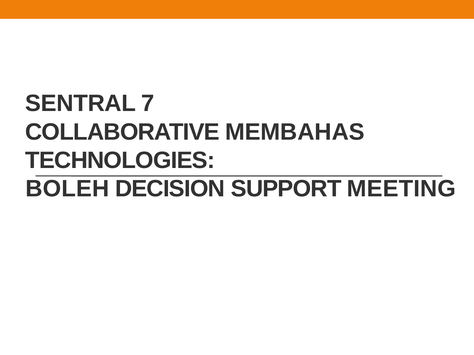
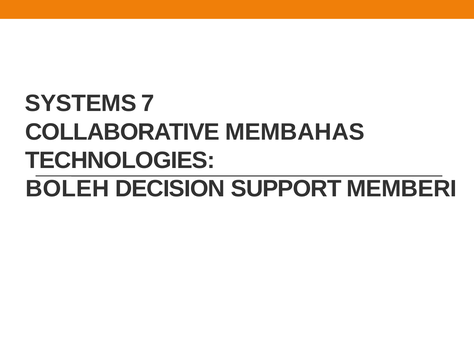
SENTRAL: SENTRAL -> SYSTEMS
MEETING: MEETING -> MEMBERI
